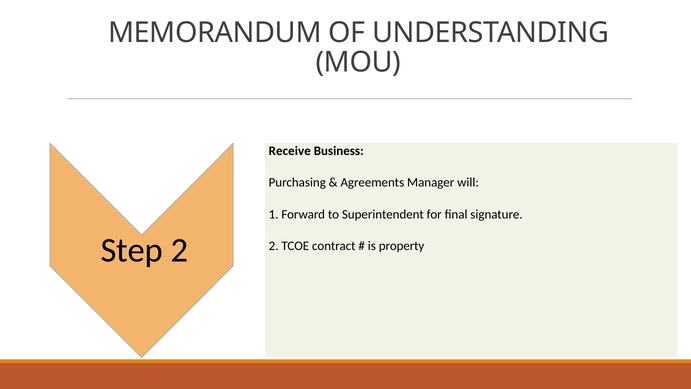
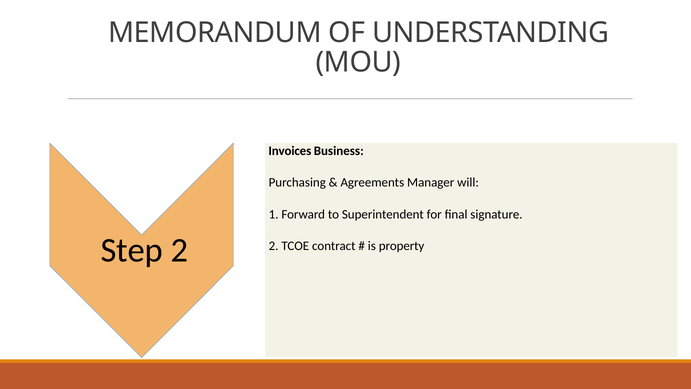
Receive: Receive -> Invoices
